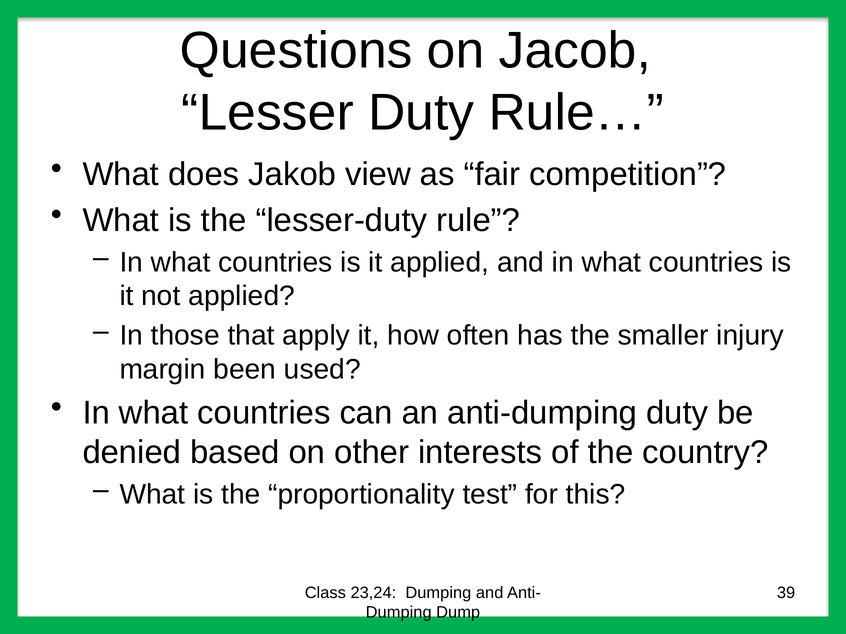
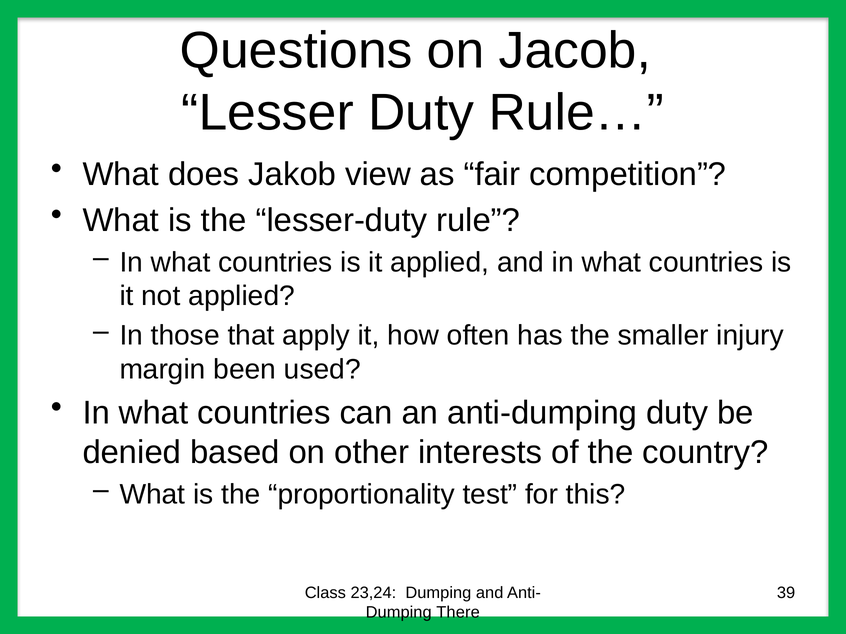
Dump: Dump -> There
